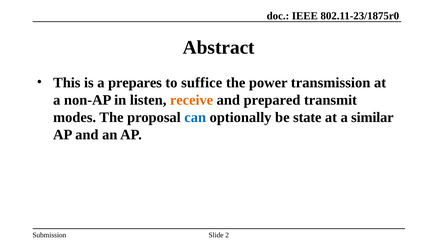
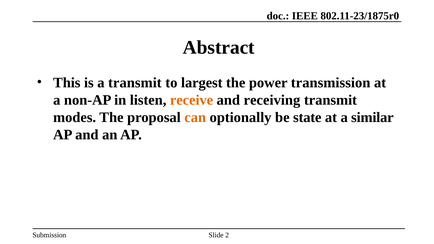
a prepares: prepares -> transmit
suffice: suffice -> largest
prepared: prepared -> receiving
can colour: blue -> orange
